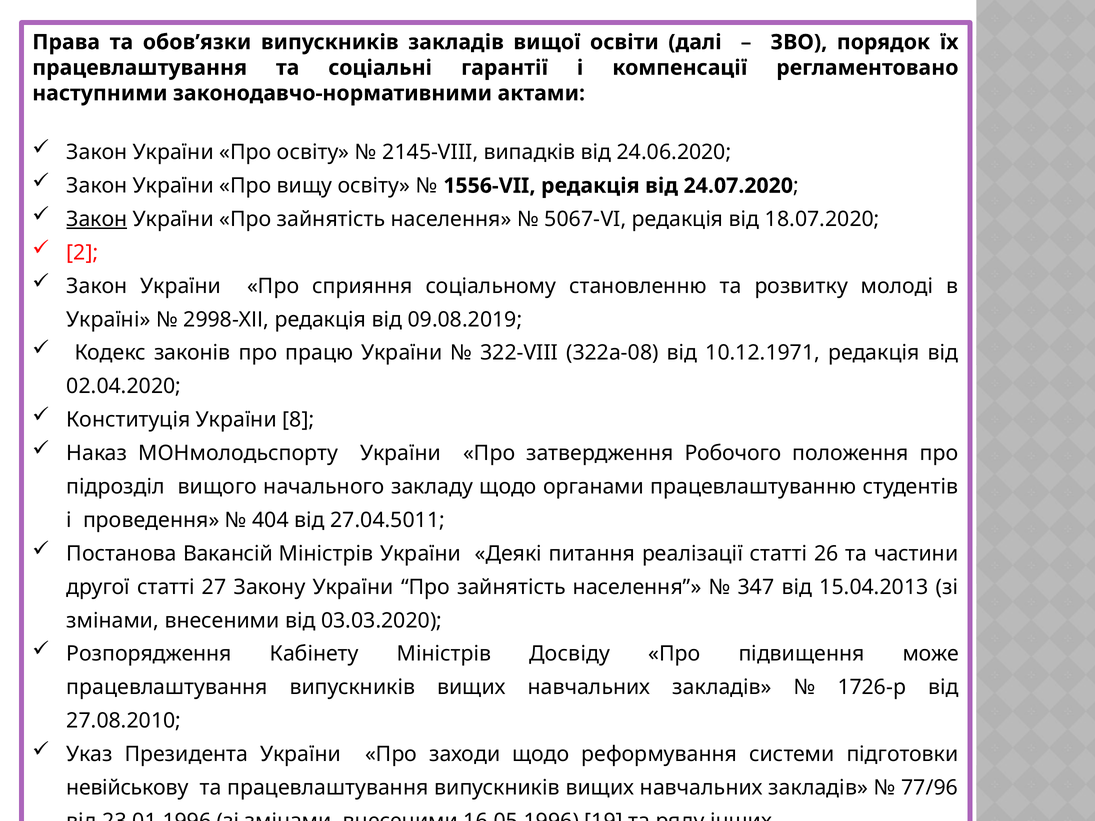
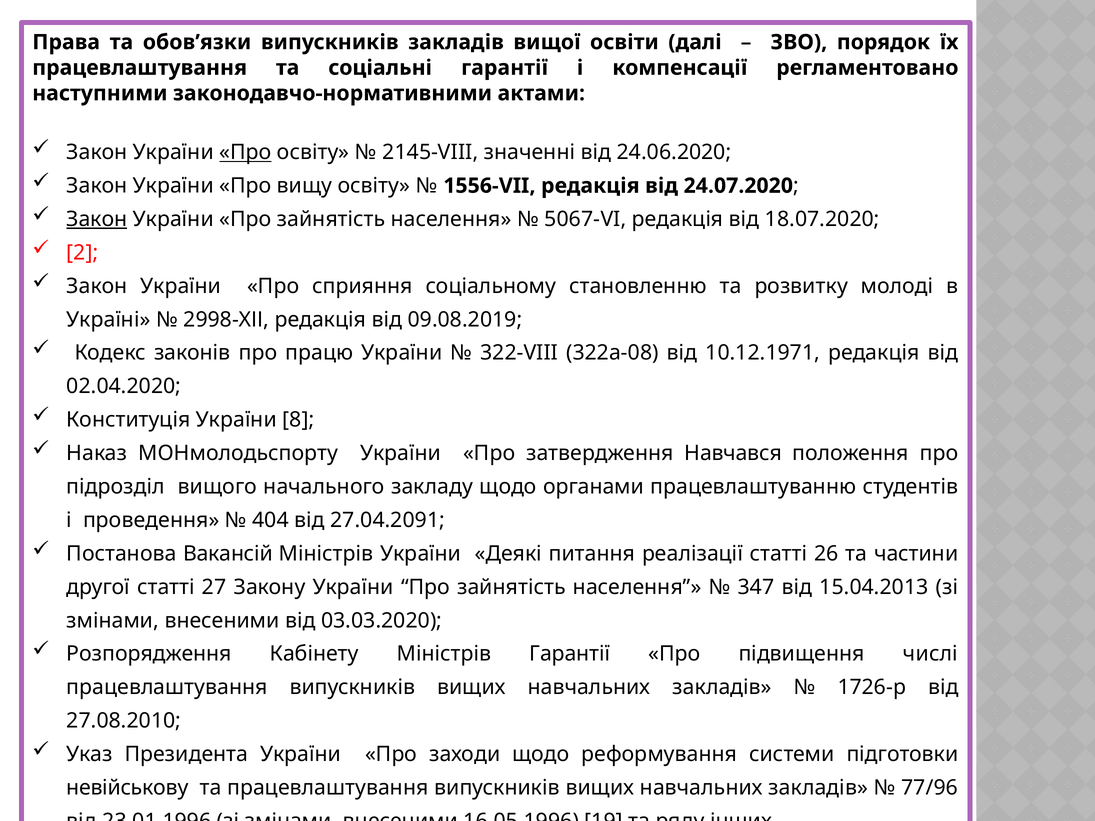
Про at (245, 152) underline: none -> present
випадків: випадків -> значенні
Робочого: Робочого -> Навчався
27.04.5011: 27.04.5011 -> 27.04.2091
Міністрів Досвіду: Досвіду -> Гарантії
може: може -> числі
